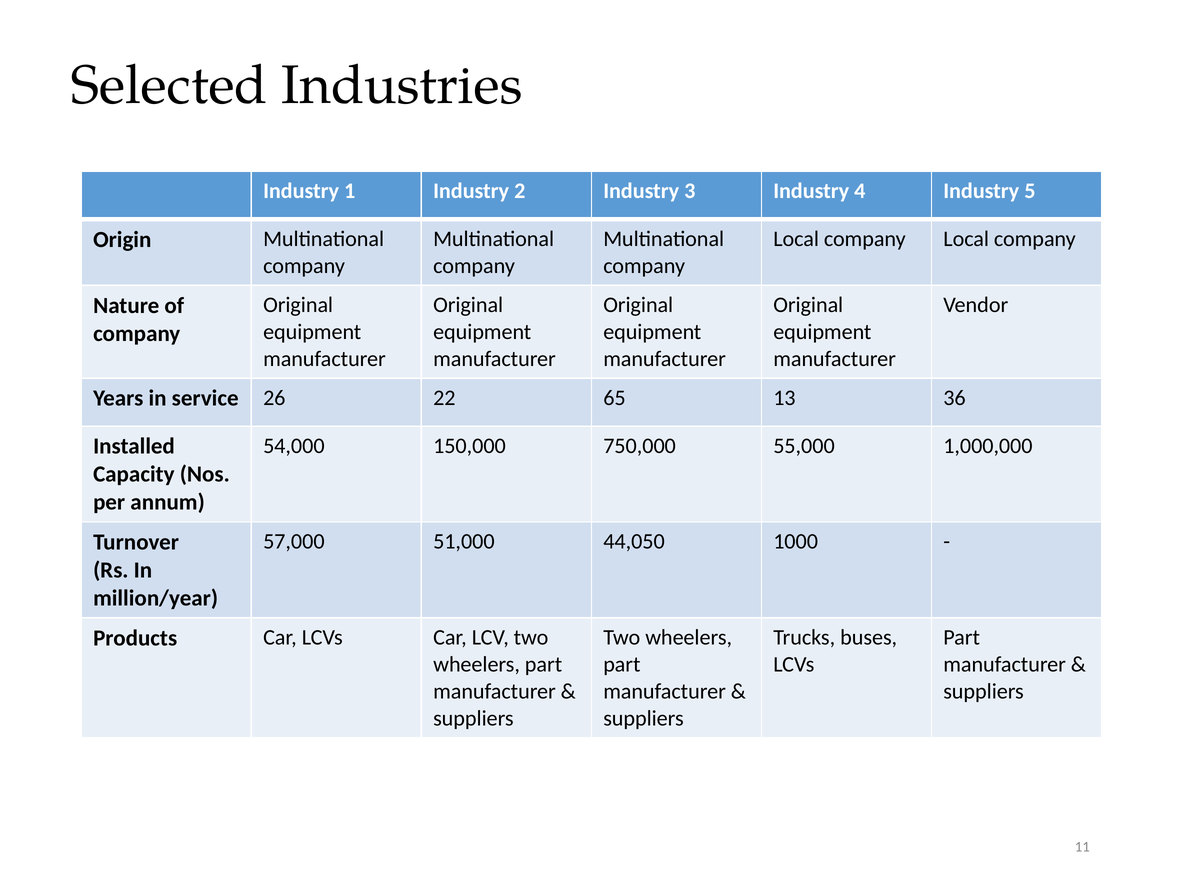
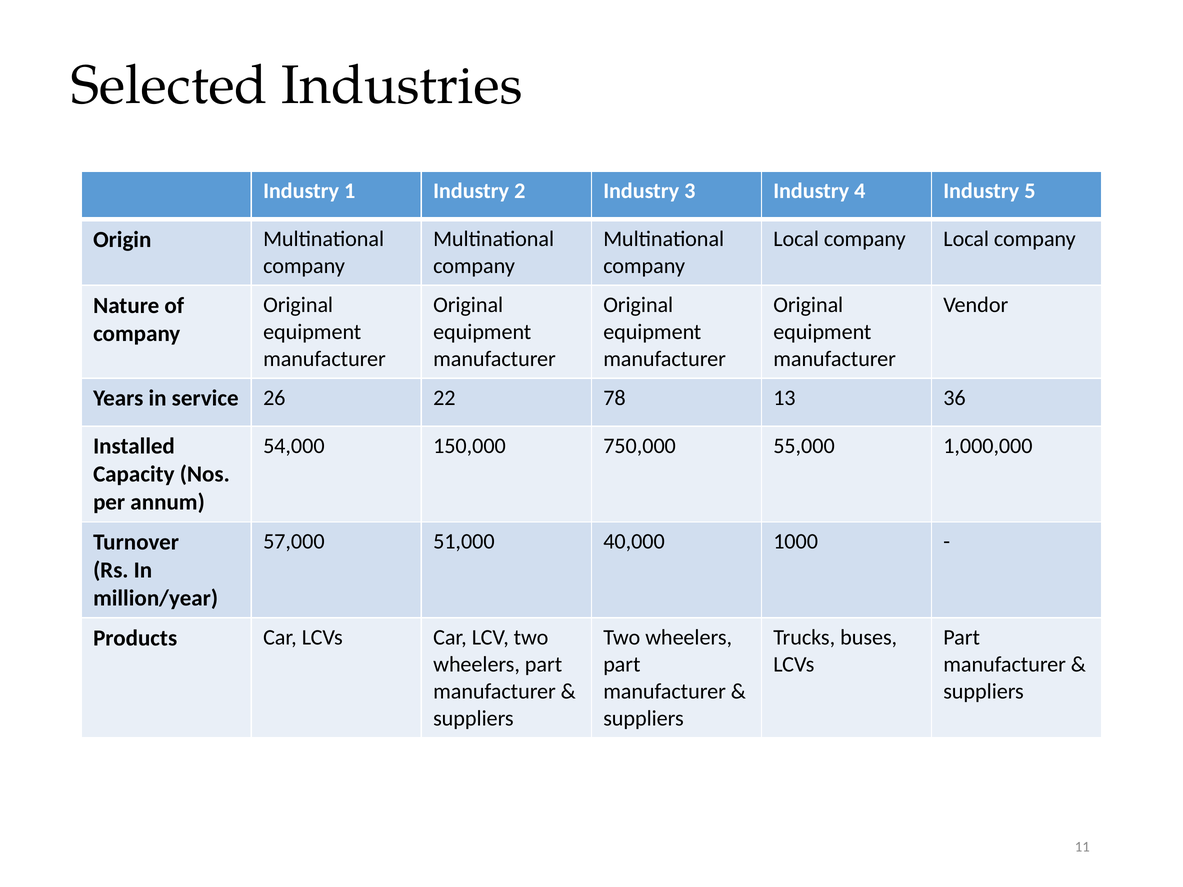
65: 65 -> 78
44,050: 44,050 -> 40,000
